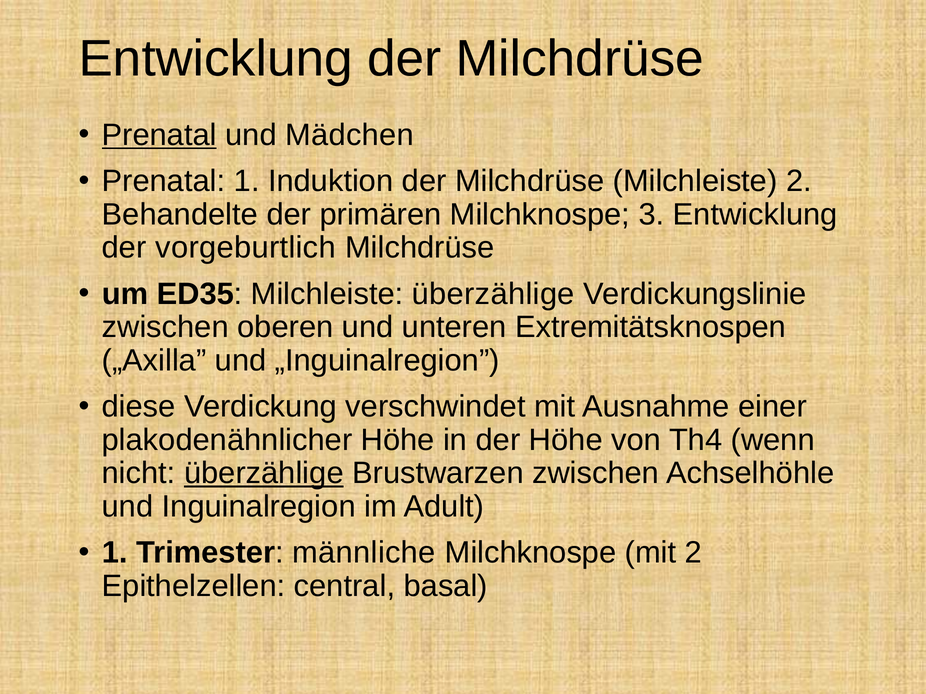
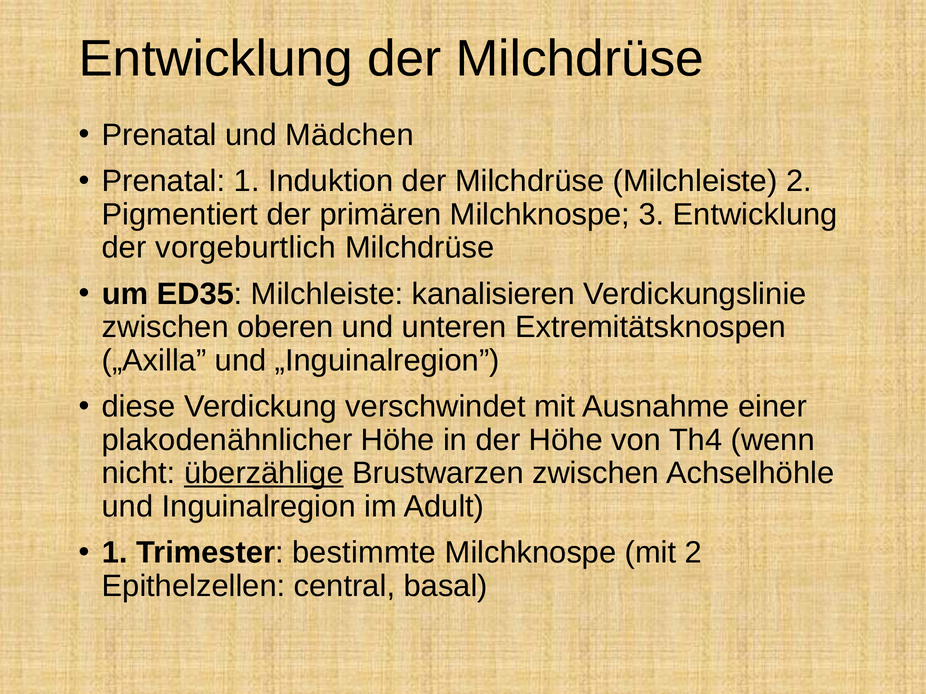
Prenatal at (159, 135) underline: present -> none
Behandelte: Behandelte -> Pigmentiert
Milchleiste überzählige: überzählige -> kanalisieren
männliche: männliche -> bestimmte
